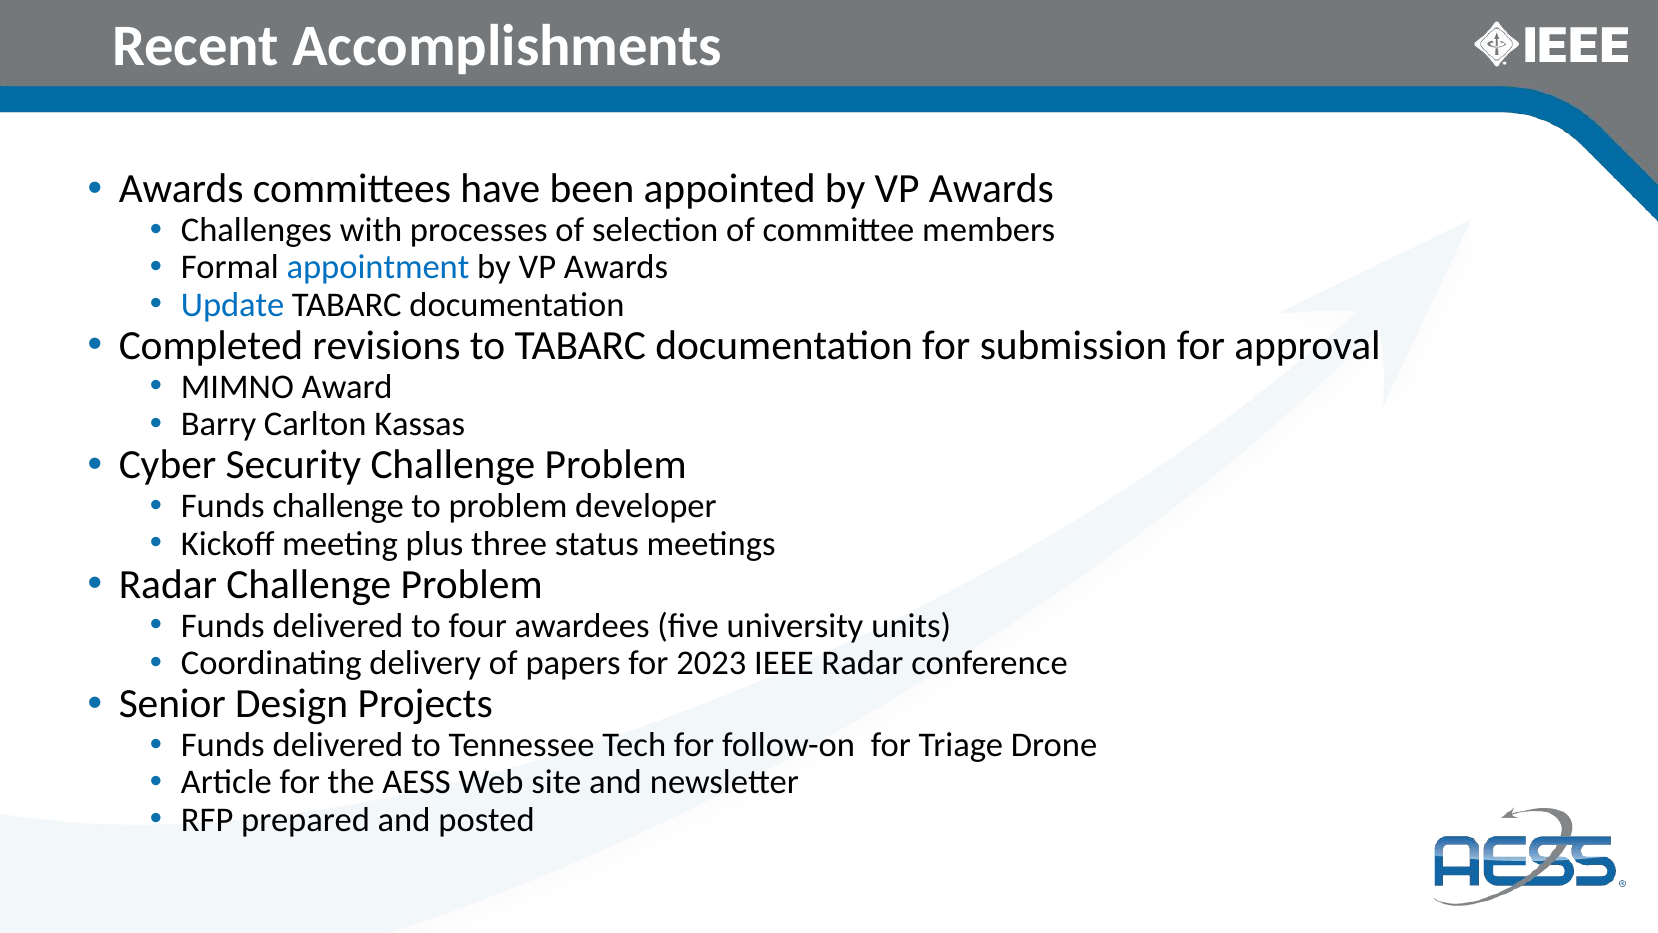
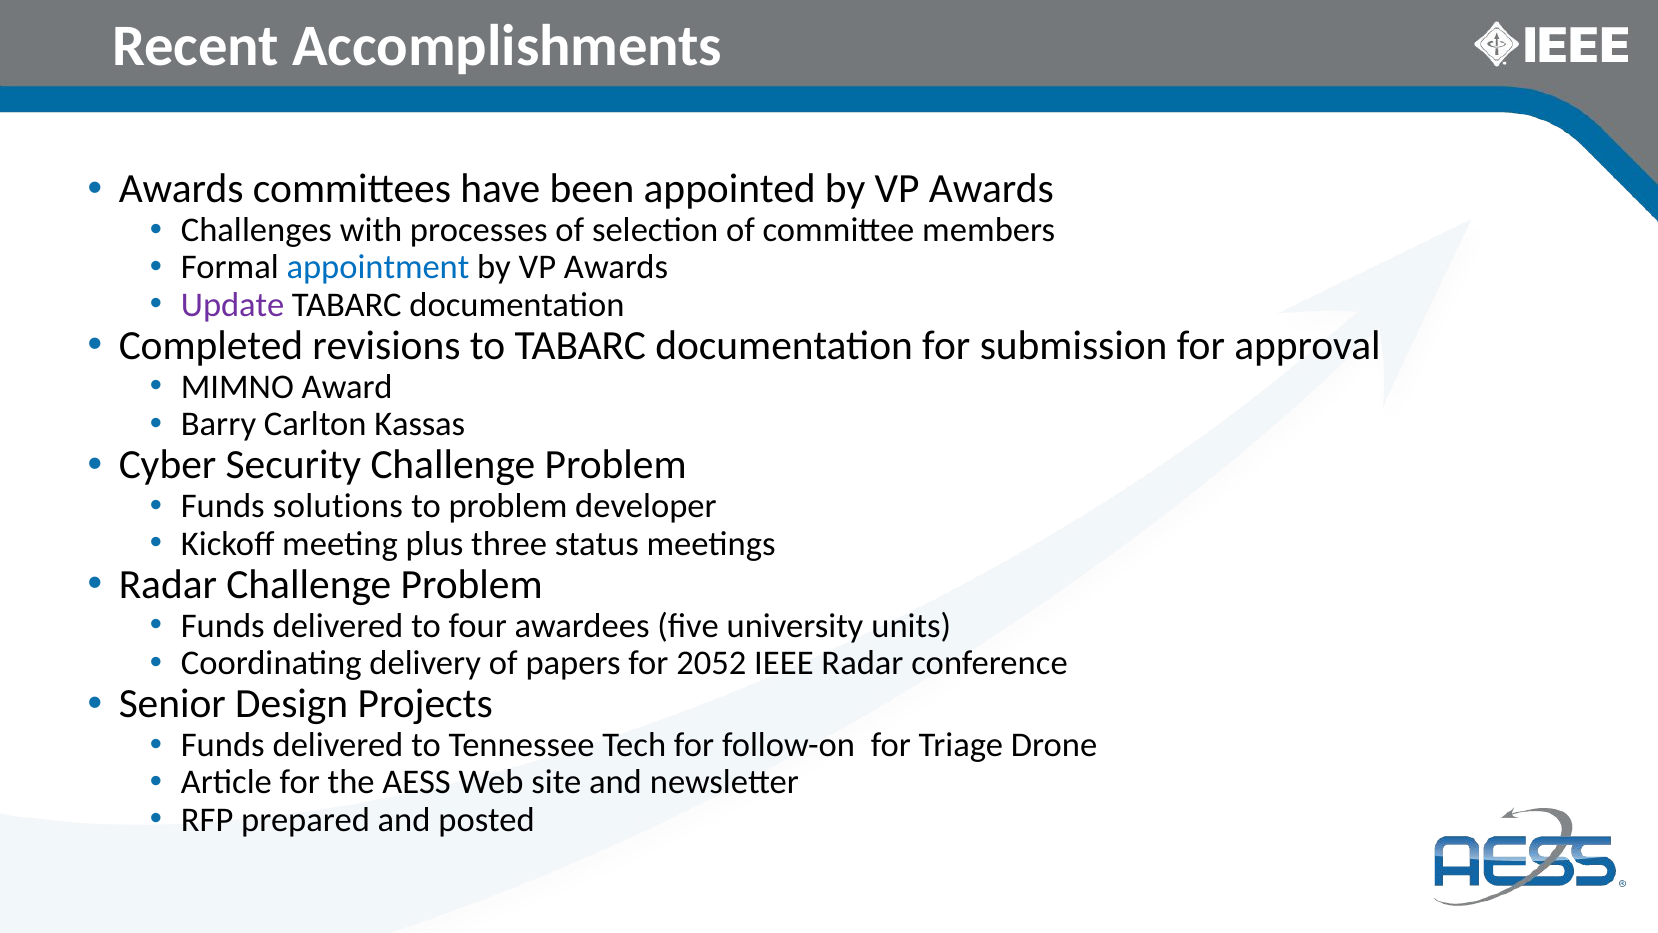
Update colour: blue -> purple
Funds challenge: challenge -> solutions
2023: 2023 -> 2052
